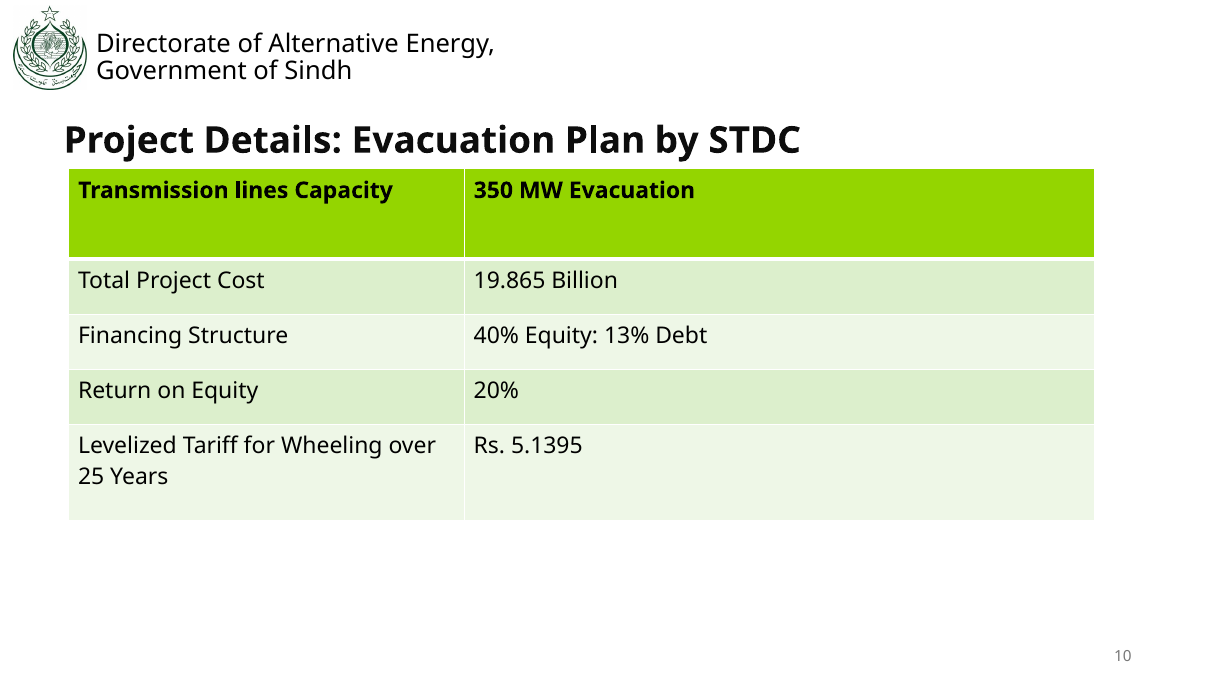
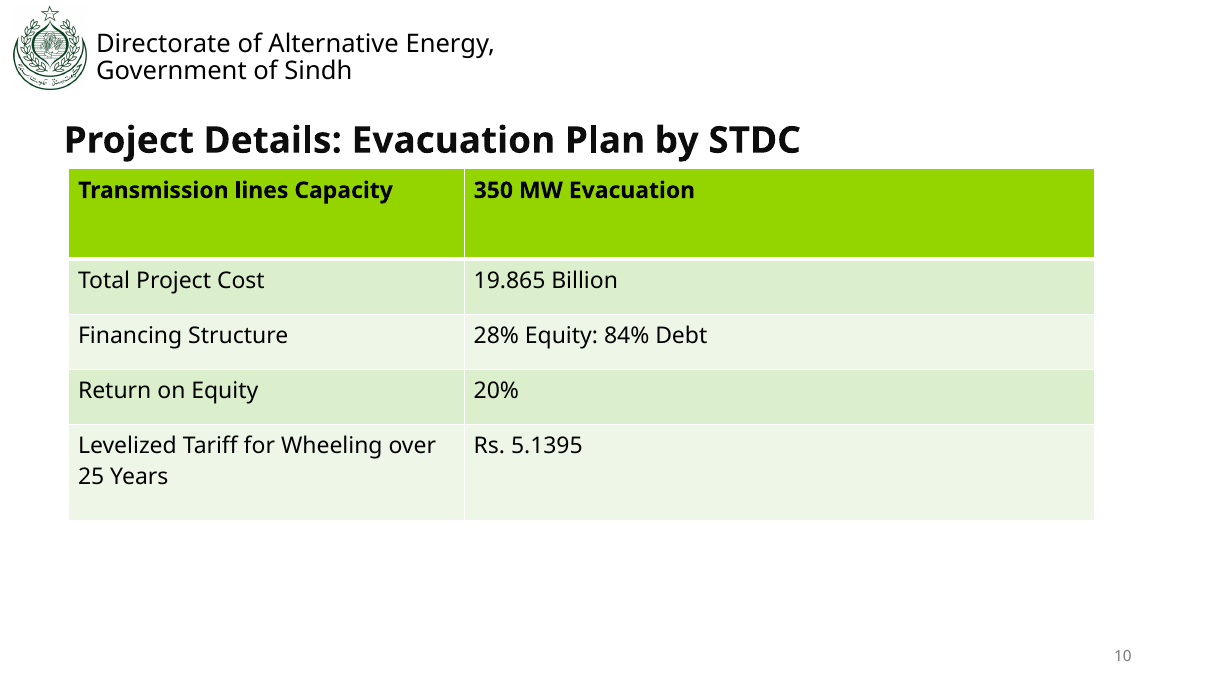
40%: 40% -> 28%
13%: 13% -> 84%
